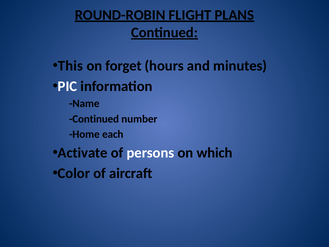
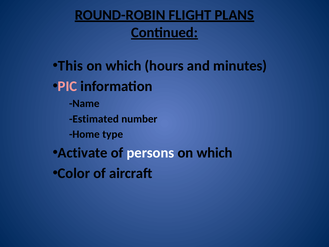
forget at (124, 66): forget -> which
PIC colour: white -> pink
Continued at (94, 119): Continued -> Estimated
each: each -> type
